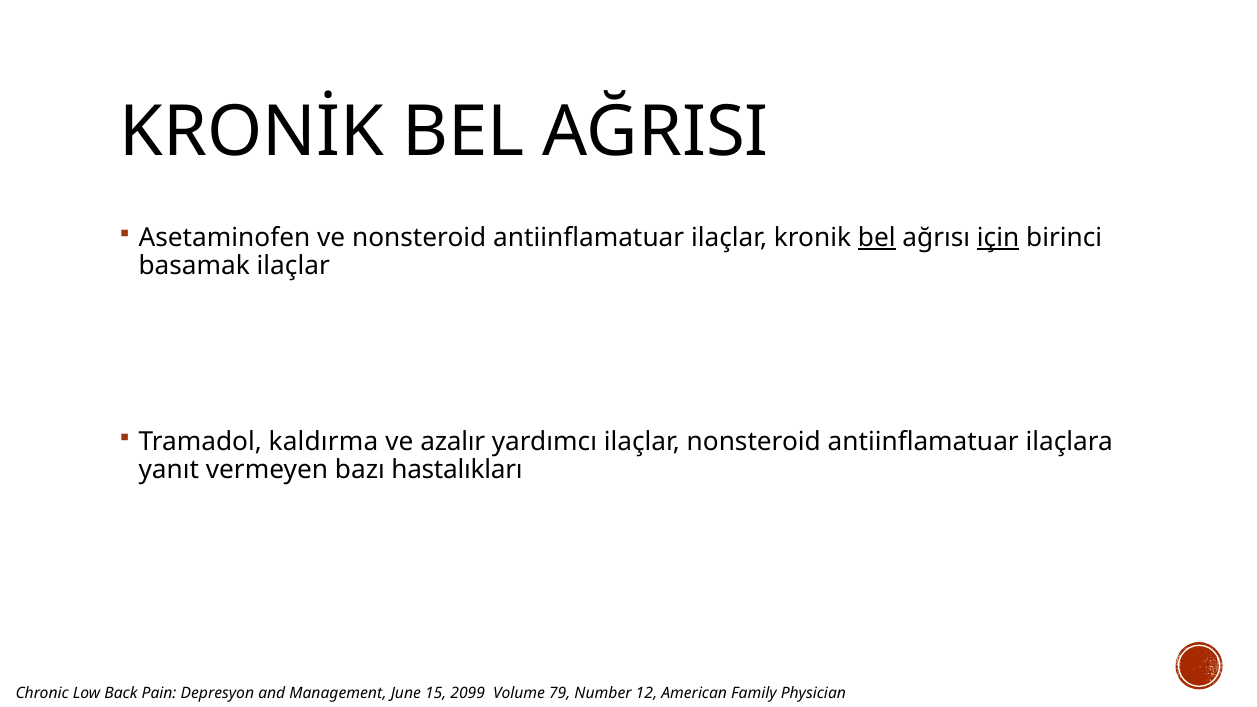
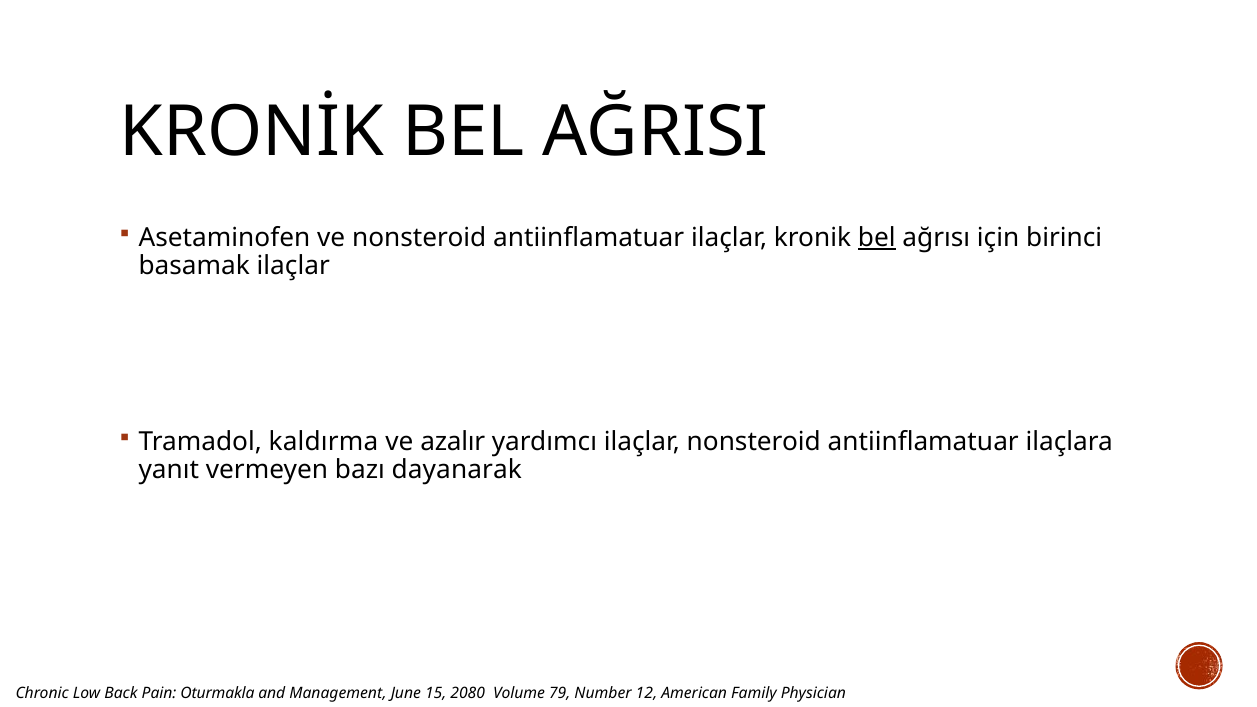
için underline: present -> none
hastalıkları: hastalıkları -> dayanarak
Depresyon: Depresyon -> Oturmakla
2099: 2099 -> 2080
